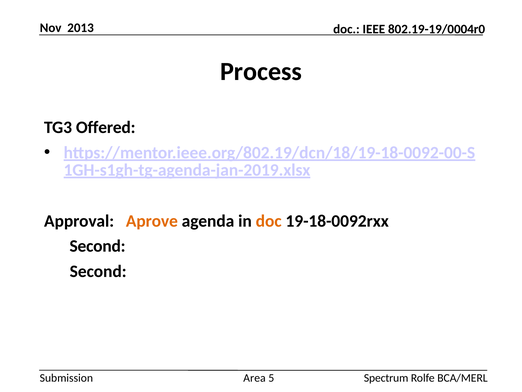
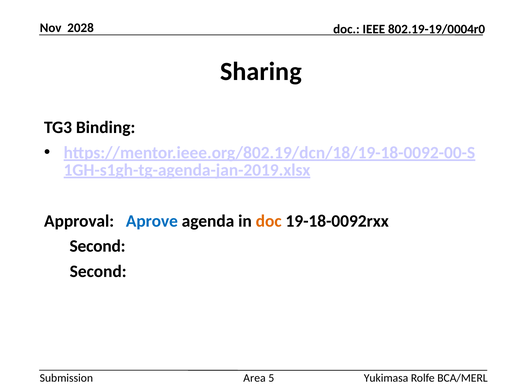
2013: 2013 -> 2028
Process: Process -> Sharing
Offered: Offered -> Binding
Aprove colour: orange -> blue
Spectrum: Spectrum -> Yukimasa
